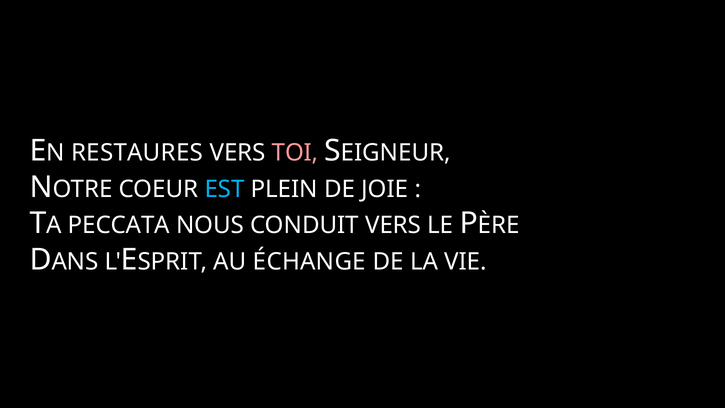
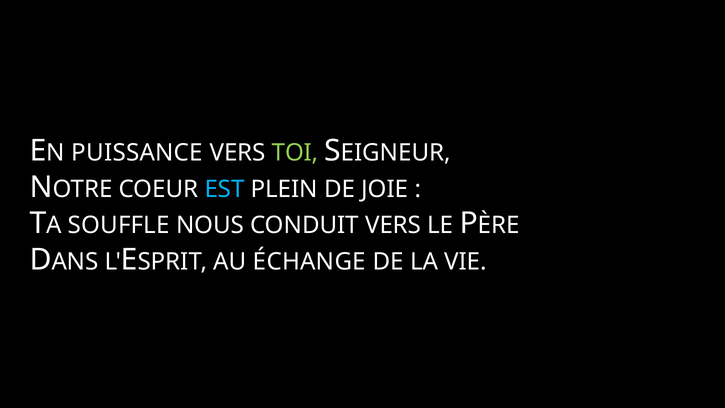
RESTAURES: RESTAURES -> PUISSANCE
TOI colour: pink -> light green
PECCATA: PECCATA -> SOUFFLE
